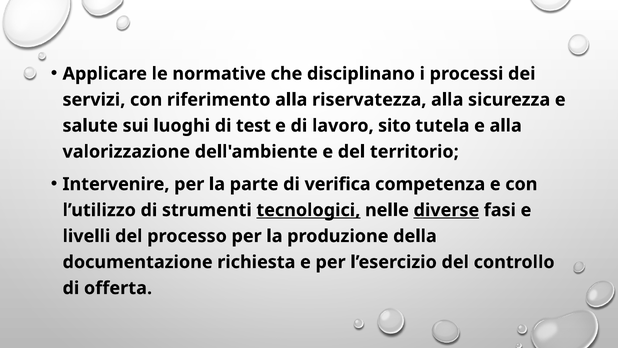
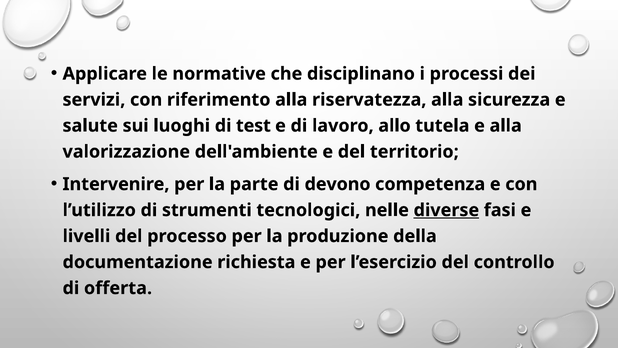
sito: sito -> allo
verifica: verifica -> devono
tecnologici underline: present -> none
